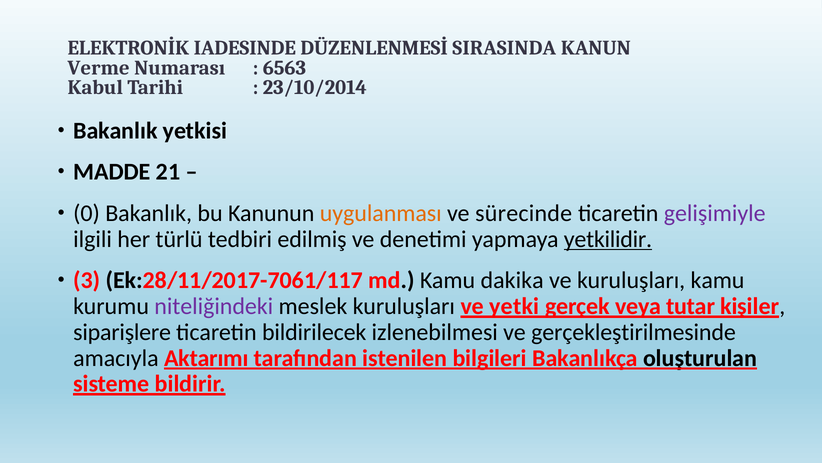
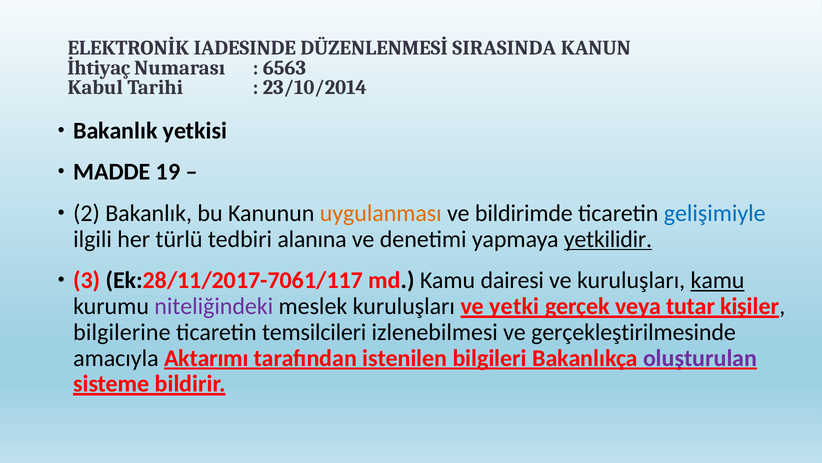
Verme: Verme -> İhtiyaç
21: 21 -> 19
0: 0 -> 2
sürecinde: sürecinde -> bildirimde
gelişimiyle colour: purple -> blue
edilmiş: edilmiş -> alanına
dakika: dakika -> dairesi
kamu at (718, 280) underline: none -> present
siparişlere: siparişlere -> bilgilerine
bildirilecek: bildirilecek -> temsilcileri
oluşturulan colour: black -> purple
